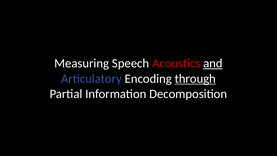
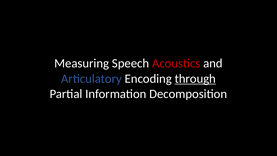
and underline: present -> none
